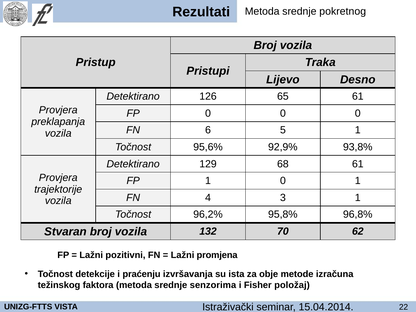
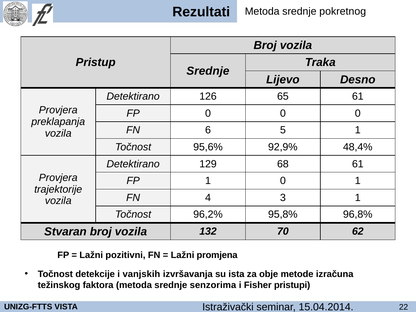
Pristupi at (208, 71): Pristupi -> Srednje
93,8%: 93,8% -> 48,4%
praćenju: praćenju -> vanjskih
položaj: položaj -> pristupi
